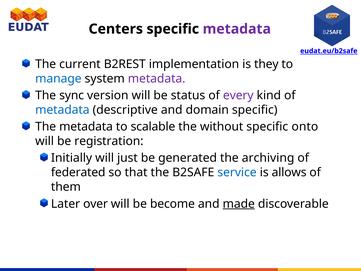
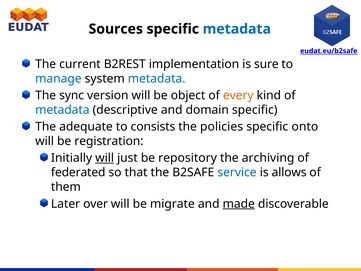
Centers: Centers -> Sources
metadata at (237, 29) colour: purple -> blue
they: they -> sure
metadata at (157, 78) colour: purple -> blue
status: status -> object
every colour: purple -> orange
The metadata: metadata -> adequate
scalable: scalable -> consists
without: without -> policies
will at (105, 158) underline: none -> present
generated: generated -> repository
become: become -> migrate
